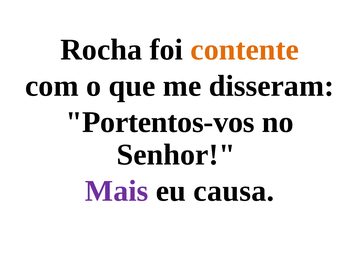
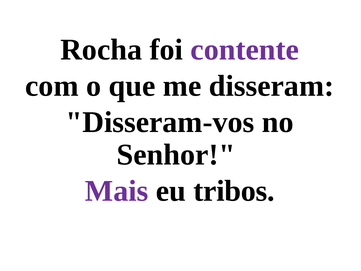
contente colour: orange -> purple
Portentos-vos: Portentos-vos -> Disseram-vos
causa: causa -> tribos
